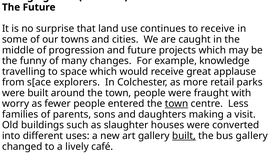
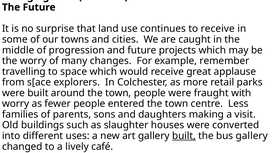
the funny: funny -> worry
knowledge: knowledge -> remember
town at (177, 104) underline: present -> none
